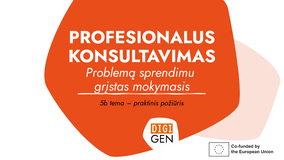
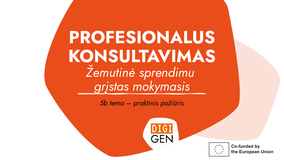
Problemą: Problemą -> Žemutinė
